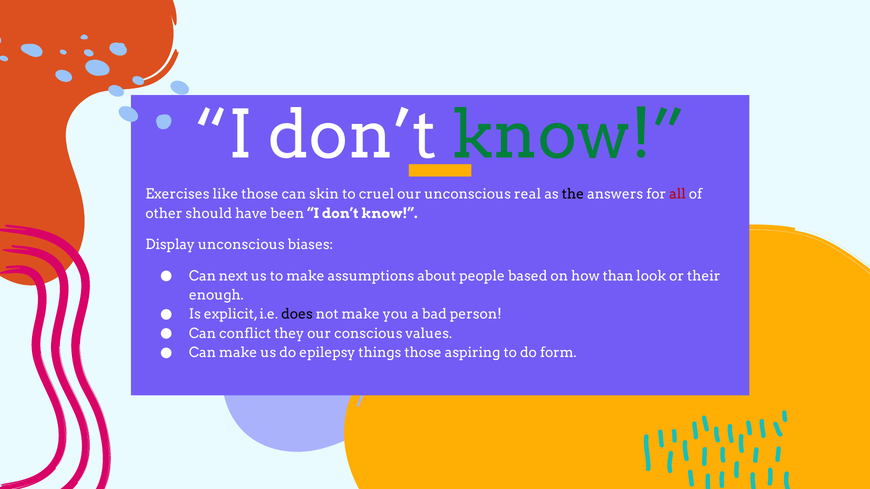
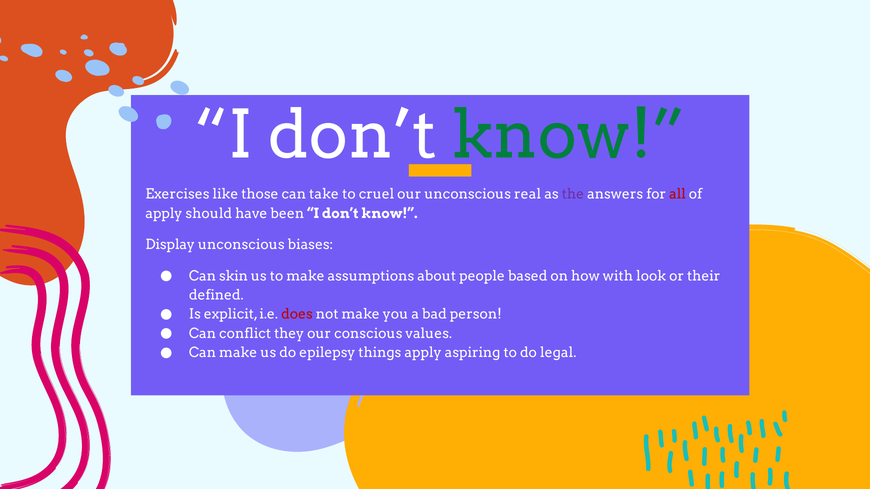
skin: skin -> take
the colour: black -> purple
other at (164, 214): other -> apply
next: next -> skin
than: than -> with
enough: enough -> defined
does colour: black -> red
things those: those -> apply
form: form -> legal
